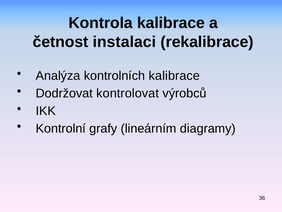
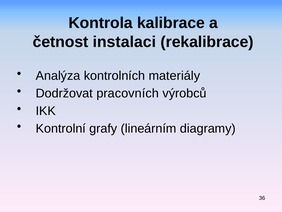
kontrolních kalibrace: kalibrace -> materiály
kontrolovat: kontrolovat -> pracovních
